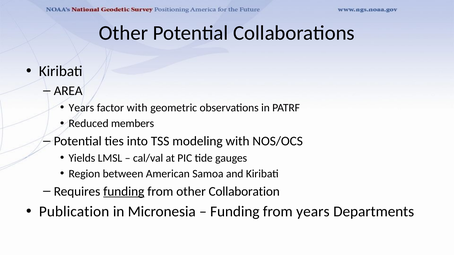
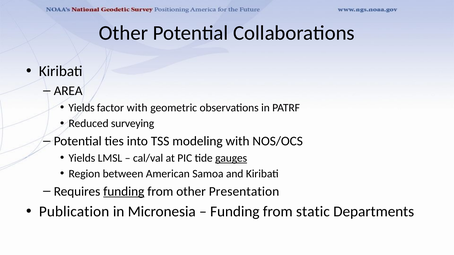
Years at (81, 108): Years -> Yields
members: members -> surveying
gauges underline: none -> present
Collaboration: Collaboration -> Presentation
from years: years -> static
